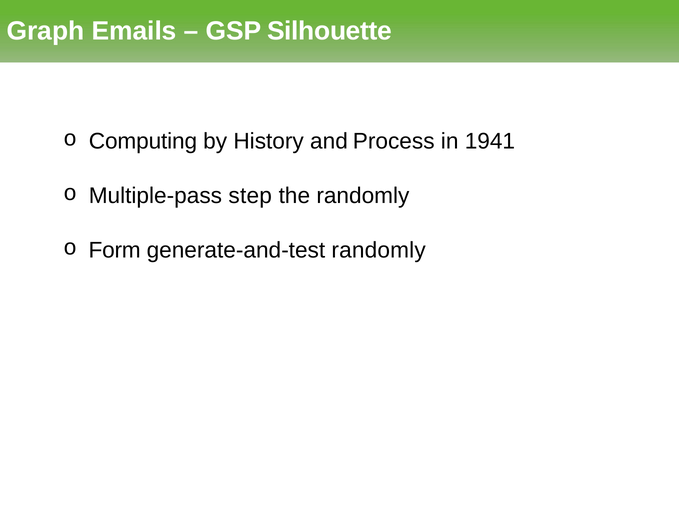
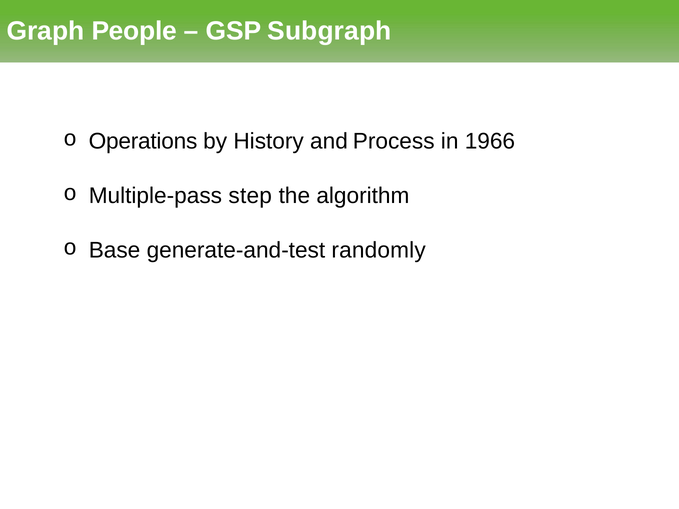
Emails: Emails -> People
Silhouette: Silhouette -> Subgraph
Computing: Computing -> Operations
1941: 1941 -> 1966
the randomly: randomly -> algorithm
Form: Form -> Base
